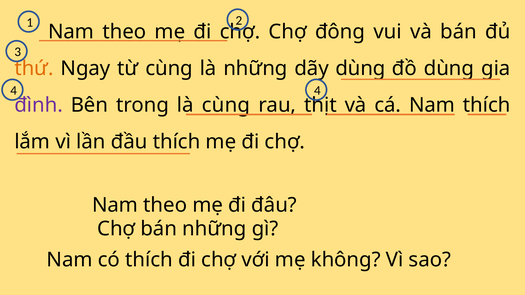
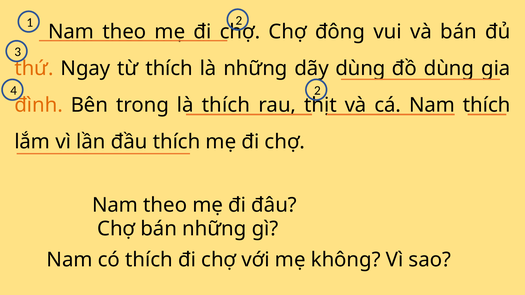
từ cùng: cùng -> thích
4 4: 4 -> 2
đình colour: purple -> orange
là cùng: cùng -> thích
